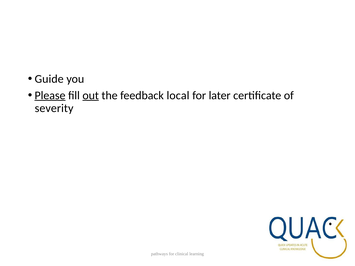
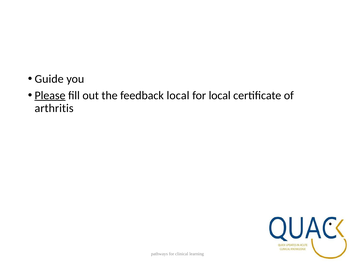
out underline: present -> none
for later: later -> local
severity: severity -> arthritis
